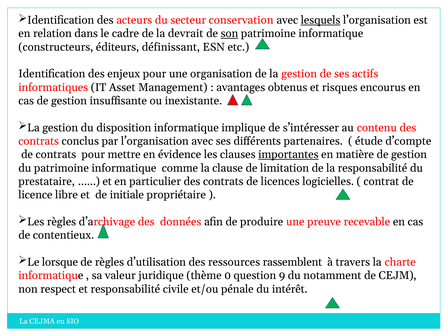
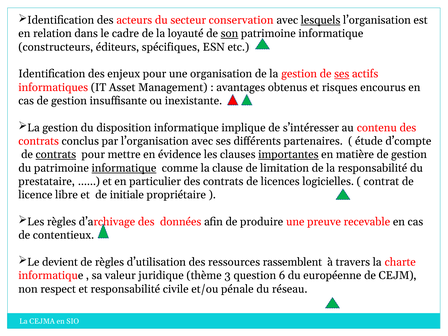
devrait: devrait -> loyauté
définissant: définissant -> spécifiques
ses at (342, 74) underline: none -> present
contrats at (56, 155) underline: none -> present
informatique at (124, 168) underline: none -> present
lorsque: lorsque -> devient
0: 0 -> 3
9: 9 -> 6
notamment: notamment -> européenne
intérêt: intérêt -> réseau
